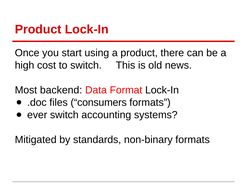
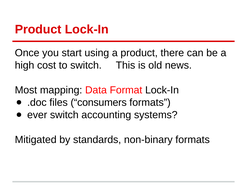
backend: backend -> mapping
